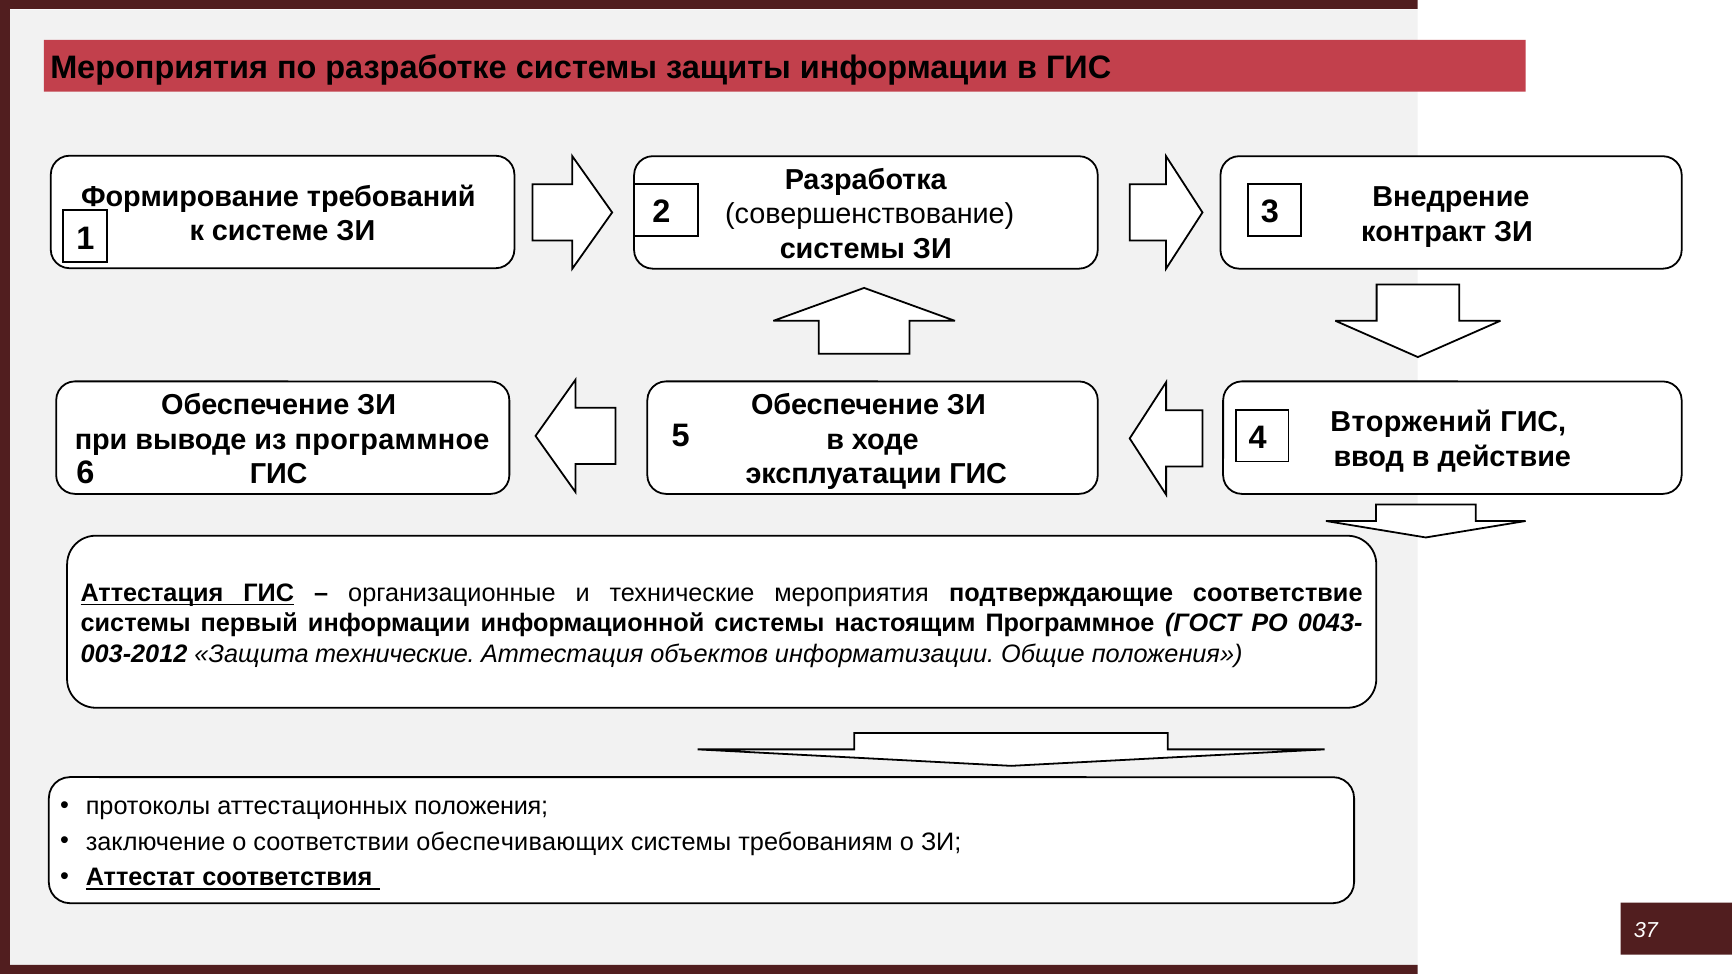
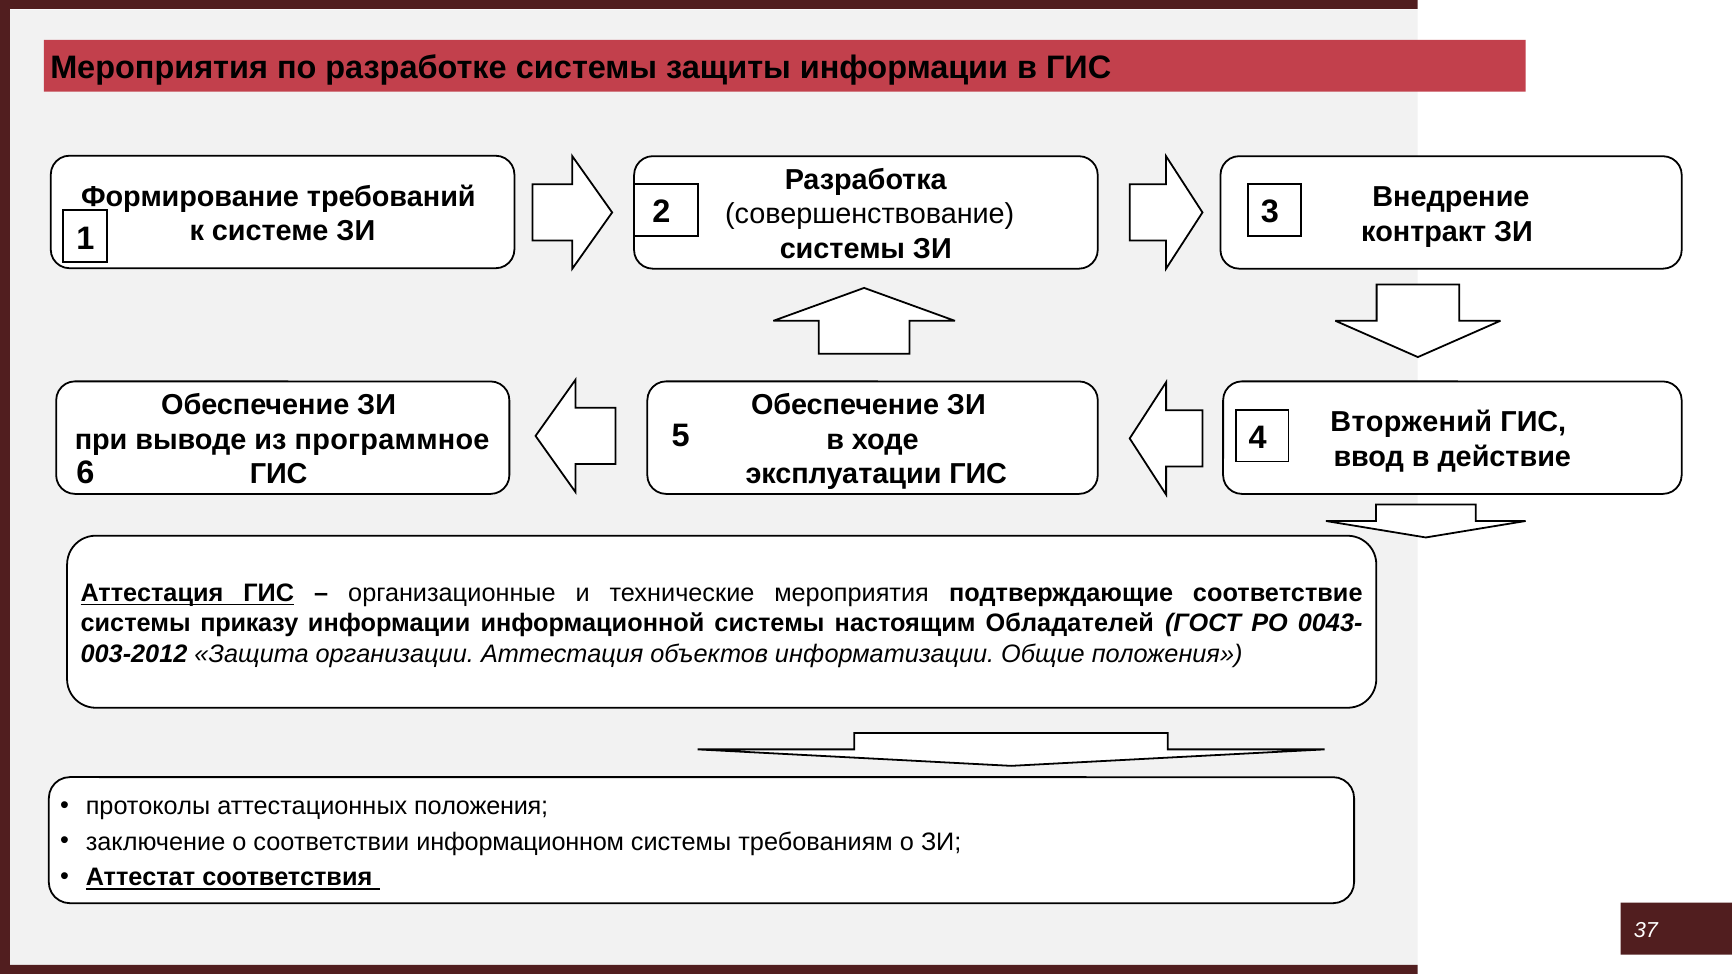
первый: первый -> приказу
настоящим Программное: Программное -> Обладателей
Защита технические: технические -> организации
обеспечивающих: обеспечивающих -> информационном
